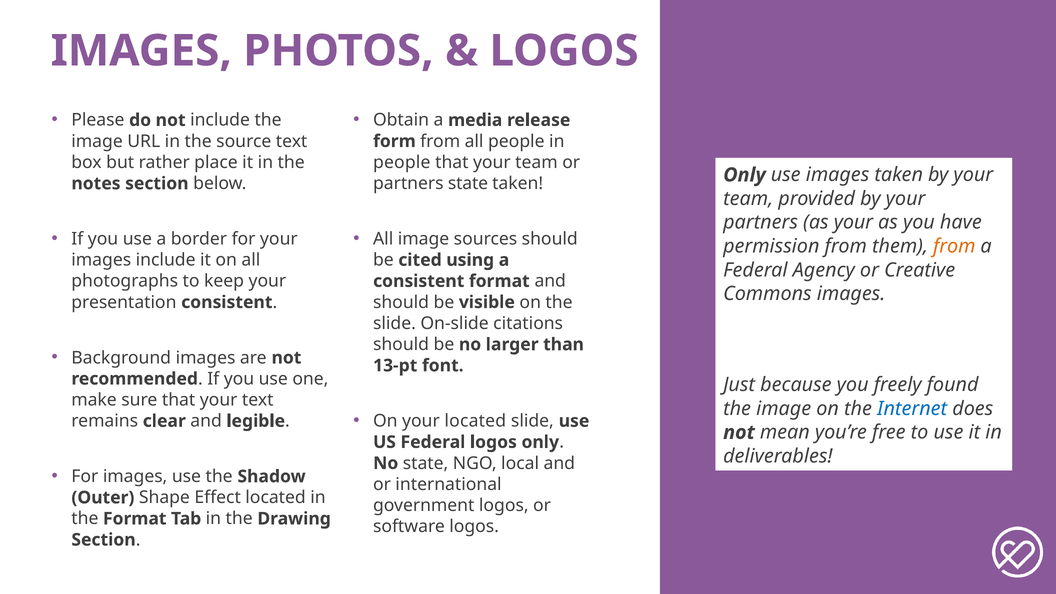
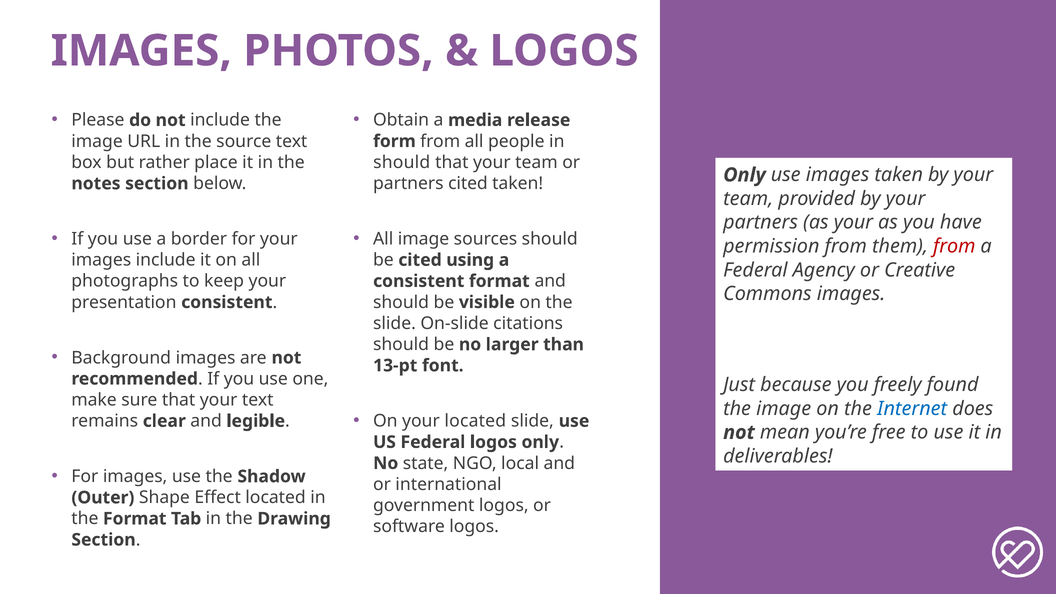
people at (402, 162): people -> should
partners state: state -> cited
from at (954, 246) colour: orange -> red
